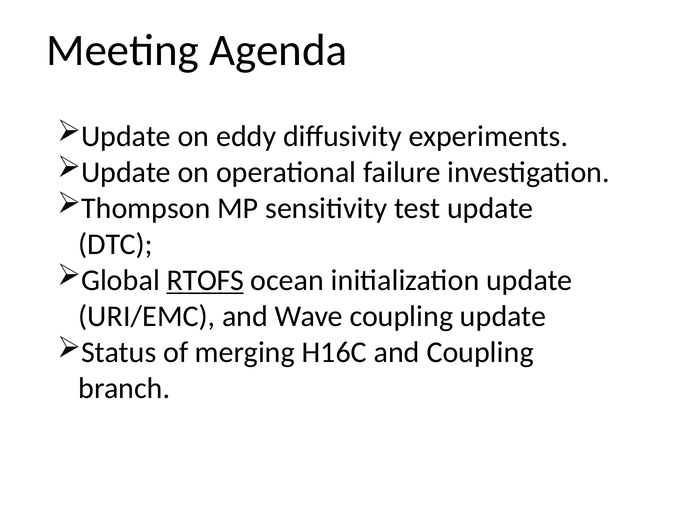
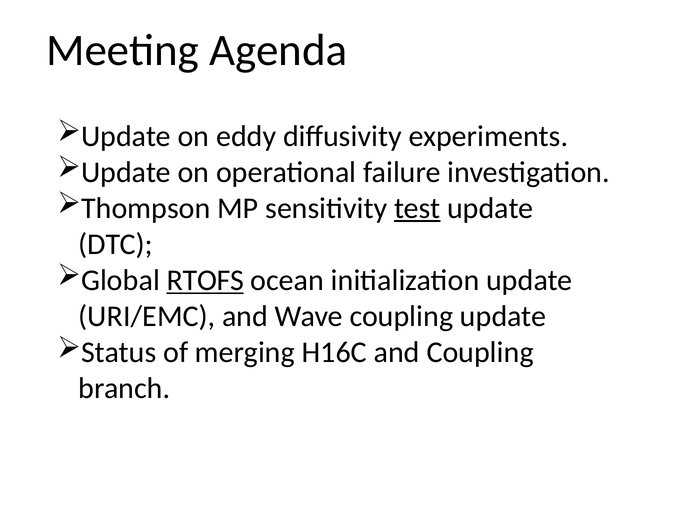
test underline: none -> present
